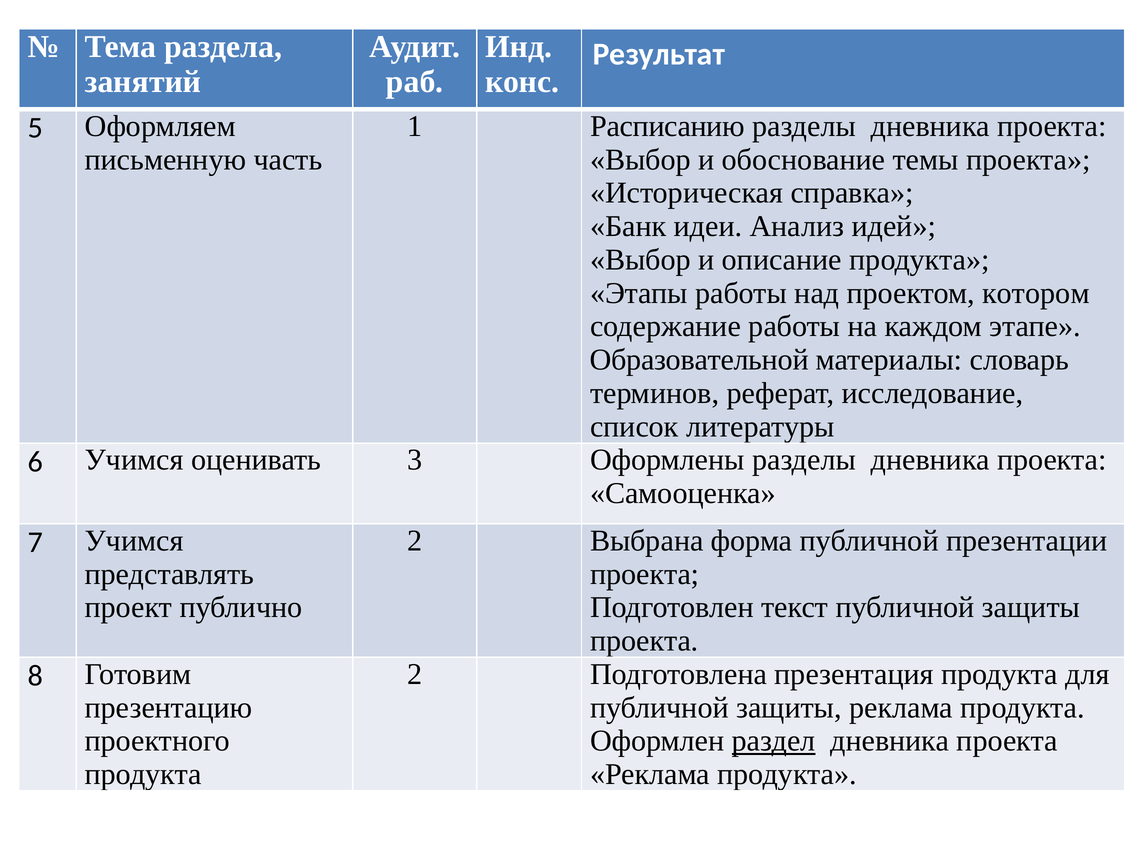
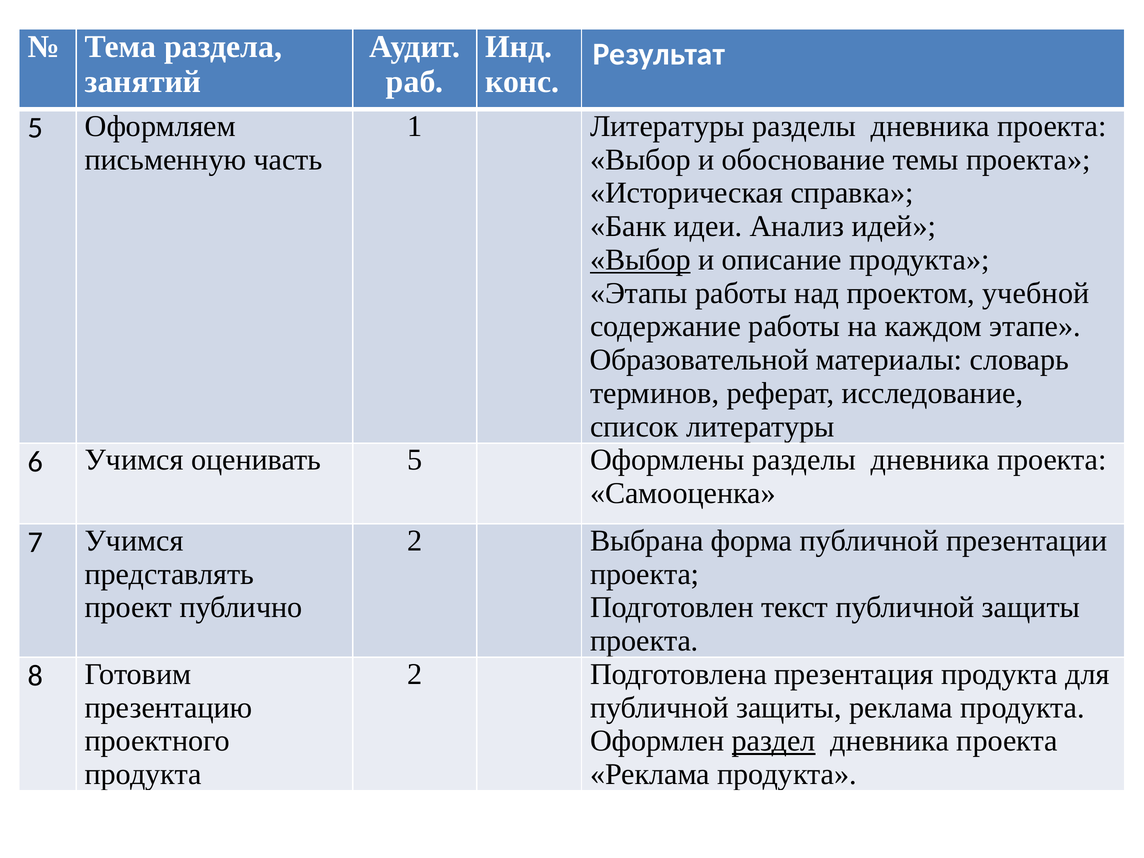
1 Расписанию: Расписанию -> Литературы
Выбор at (640, 260) underline: none -> present
котором: котором -> учебной
оценивать 3: 3 -> 5
